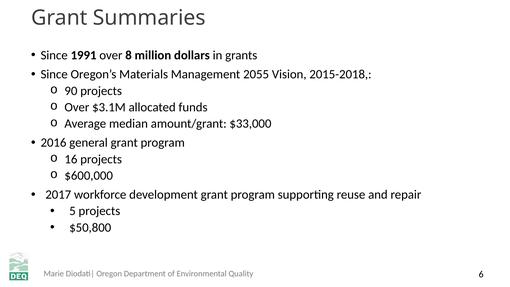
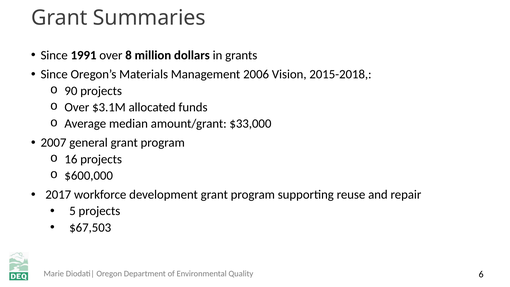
2055: 2055 -> 2006
2016: 2016 -> 2007
$50,800: $50,800 -> $67,503
